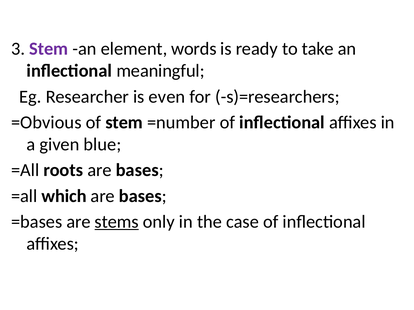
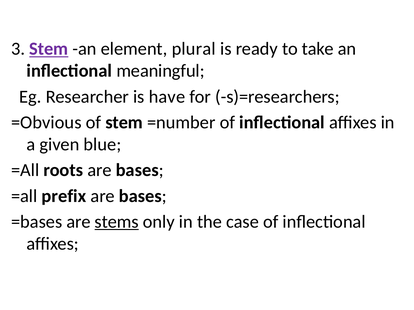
Stem at (49, 49) underline: none -> present
words: words -> plural
even: even -> have
which: which -> prefix
